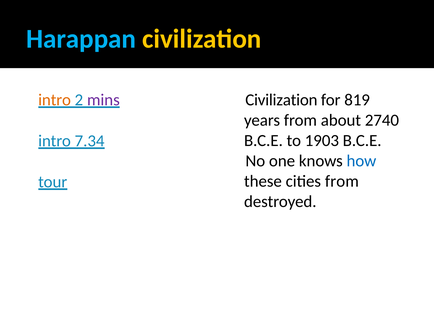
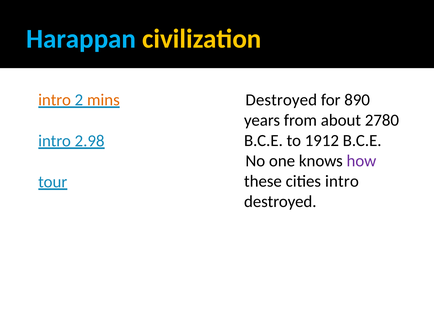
mins colour: purple -> orange
Civilization at (281, 100): Civilization -> Destroyed
819: 819 -> 890
2740: 2740 -> 2780
1903: 1903 -> 1912
7.34: 7.34 -> 2.98
how colour: blue -> purple
cities from: from -> intro
